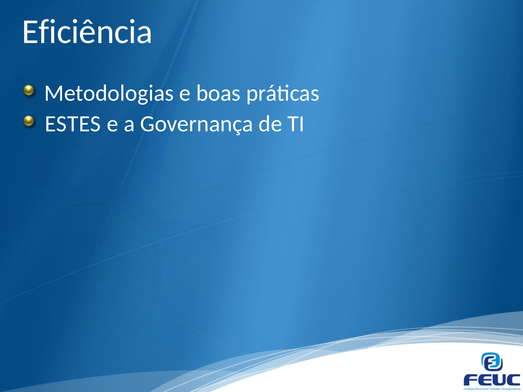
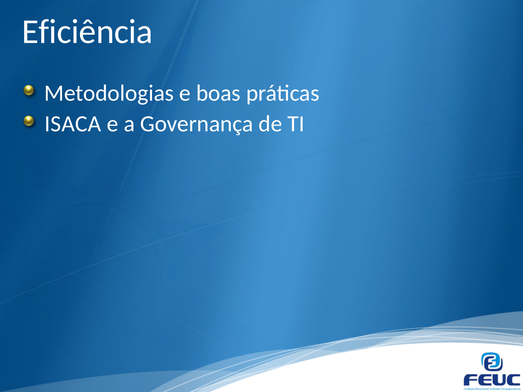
ESTES: ESTES -> ISACA
